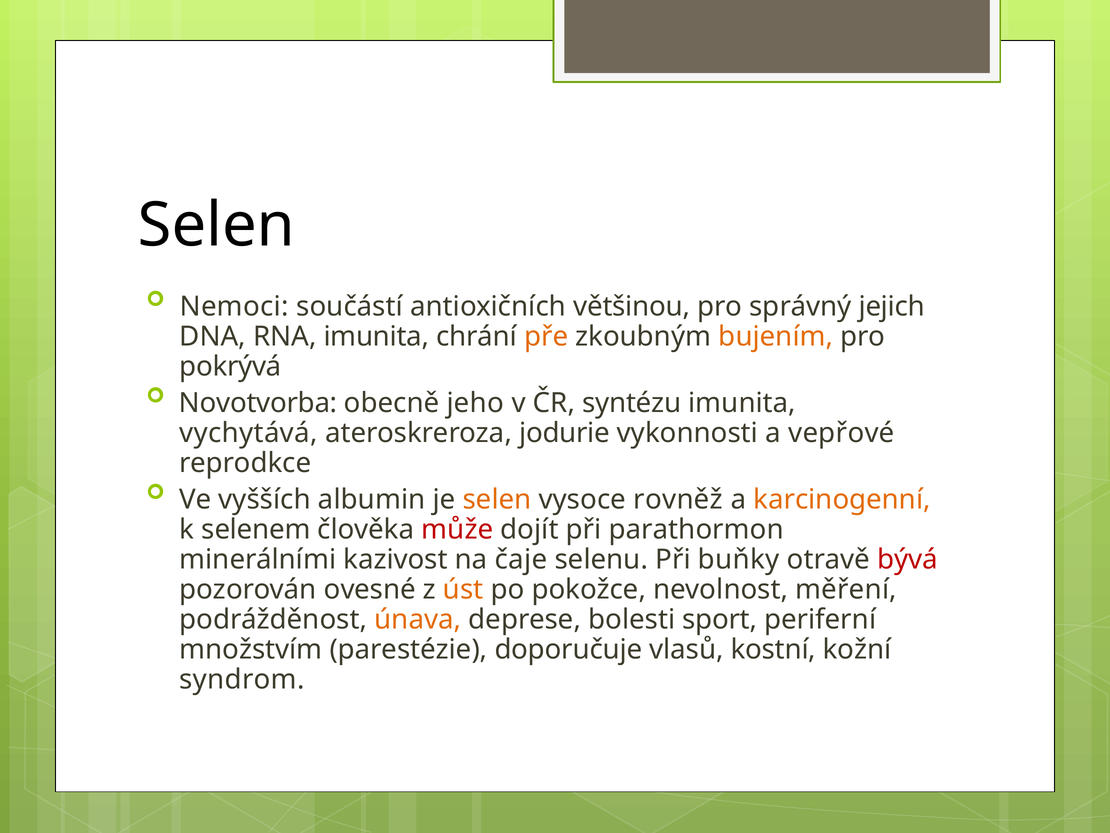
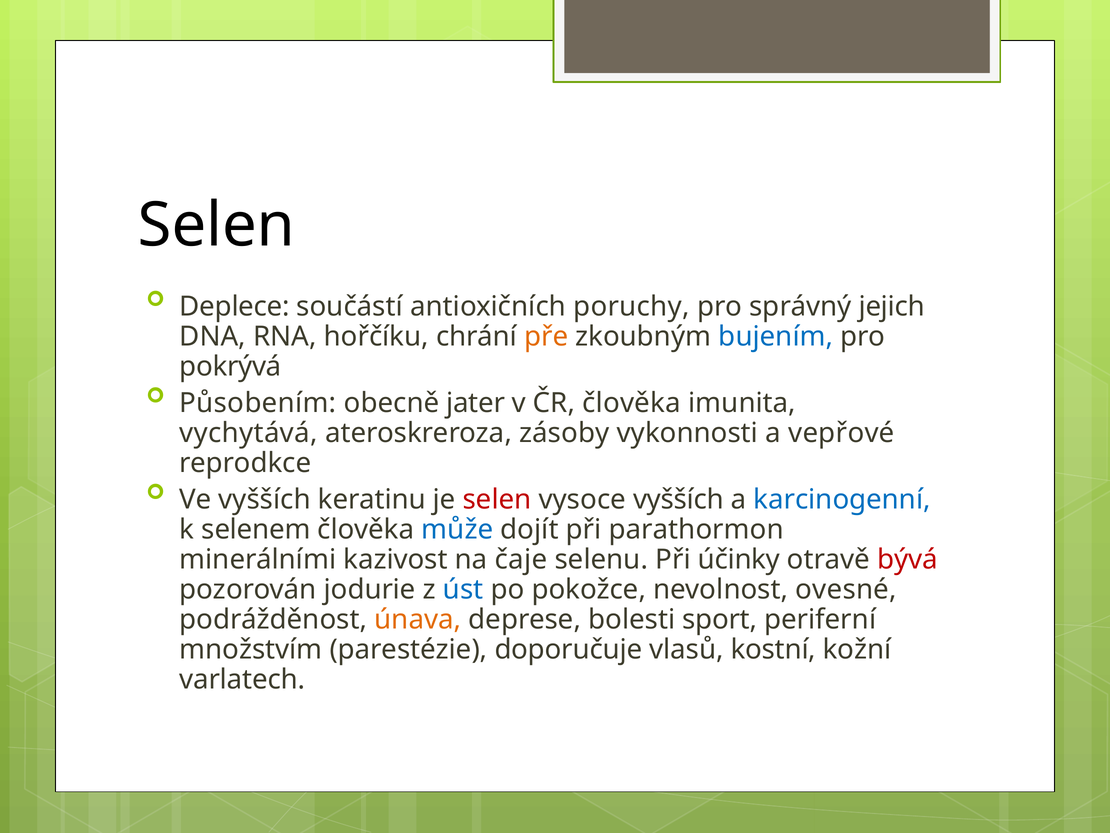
Nemoci: Nemoci -> Deplece
většinou: většinou -> poruchy
RNA imunita: imunita -> hořčíku
bujením colour: orange -> blue
Novotvorba: Novotvorba -> Působením
jeho: jeho -> jater
ČR syntézu: syntézu -> člověka
jodurie: jodurie -> zásoby
albumin: albumin -> keratinu
selen at (497, 499) colour: orange -> red
vysoce rovněž: rovněž -> vyšších
karcinogenní colour: orange -> blue
může colour: red -> blue
buňky: buňky -> účinky
ovesné: ovesné -> jodurie
úst colour: orange -> blue
měření: měření -> ovesné
syndrom: syndrom -> varlatech
